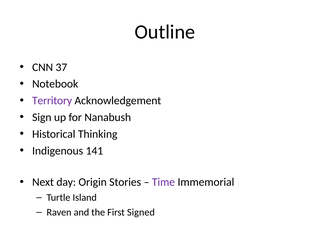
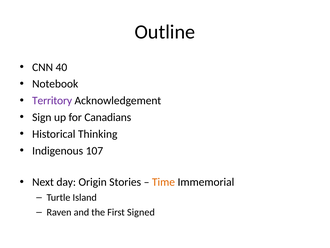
37: 37 -> 40
Nanabush: Nanabush -> Canadians
141: 141 -> 107
Time colour: purple -> orange
